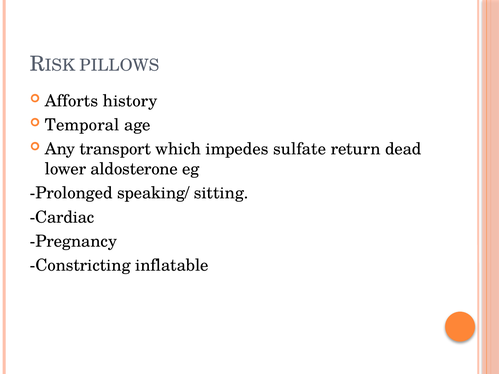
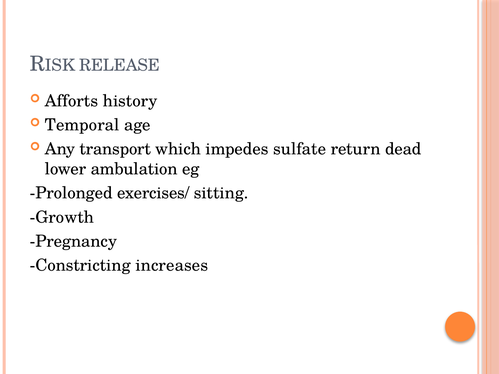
PILLOWS: PILLOWS -> RELEASE
aldosterone: aldosterone -> ambulation
speaking/: speaking/ -> exercises/
Cardiac: Cardiac -> Growth
inflatable: inflatable -> increases
